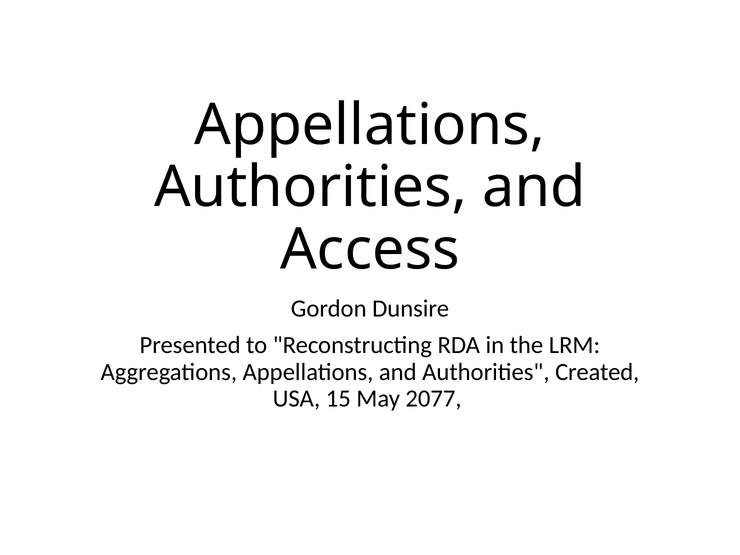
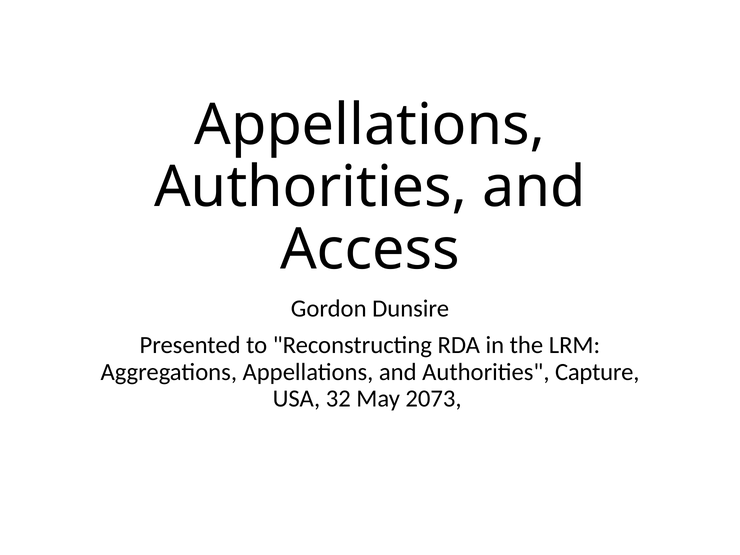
Created: Created -> Capture
15: 15 -> 32
2077: 2077 -> 2073
